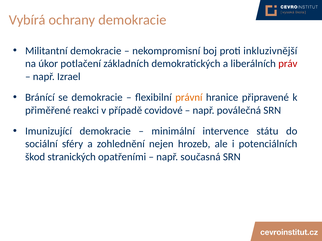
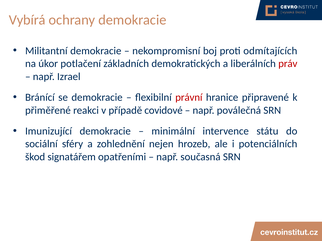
inkluzivnější: inkluzivnější -> odmítajících
právní colour: orange -> red
stranických: stranických -> signatářem
